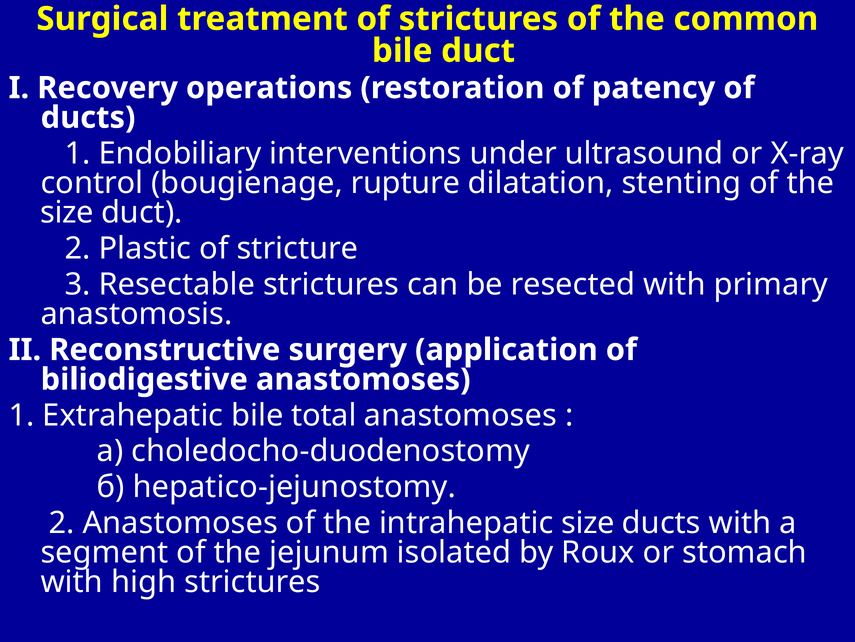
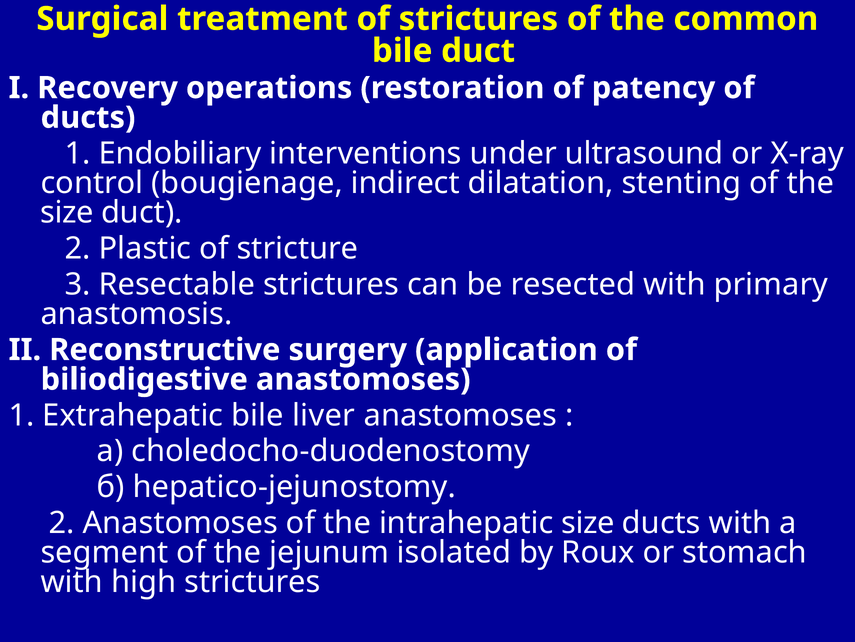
rupture: rupture -> indirect
total: total -> liver
